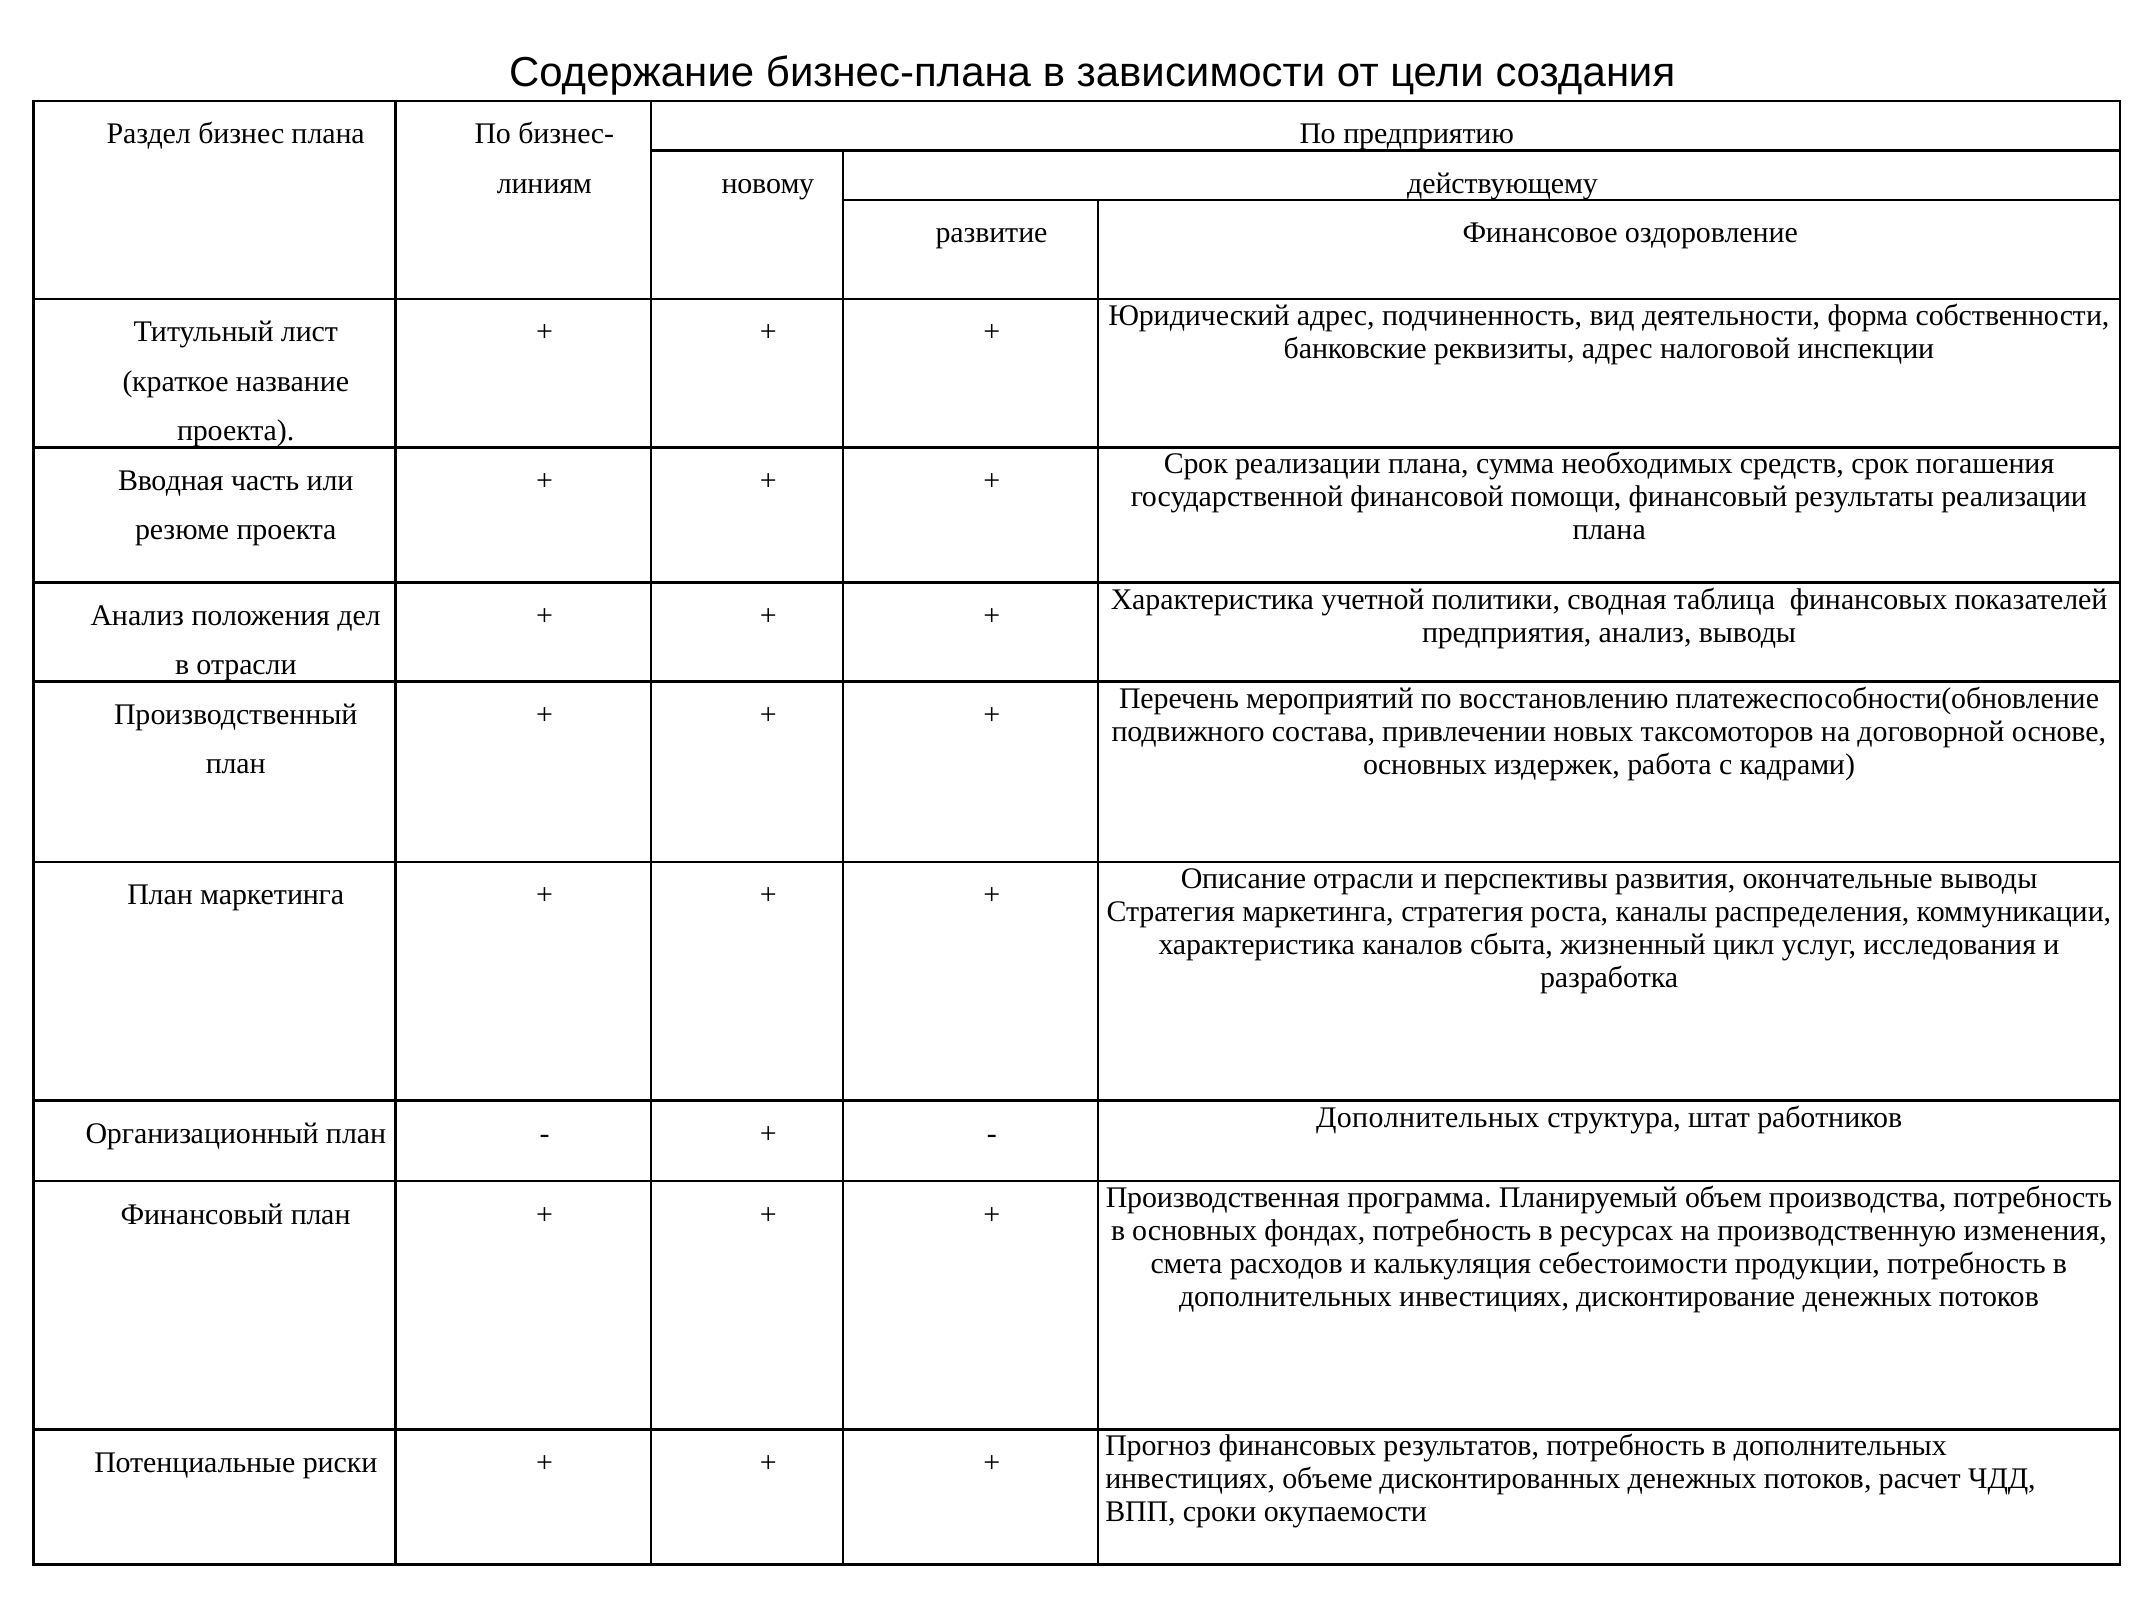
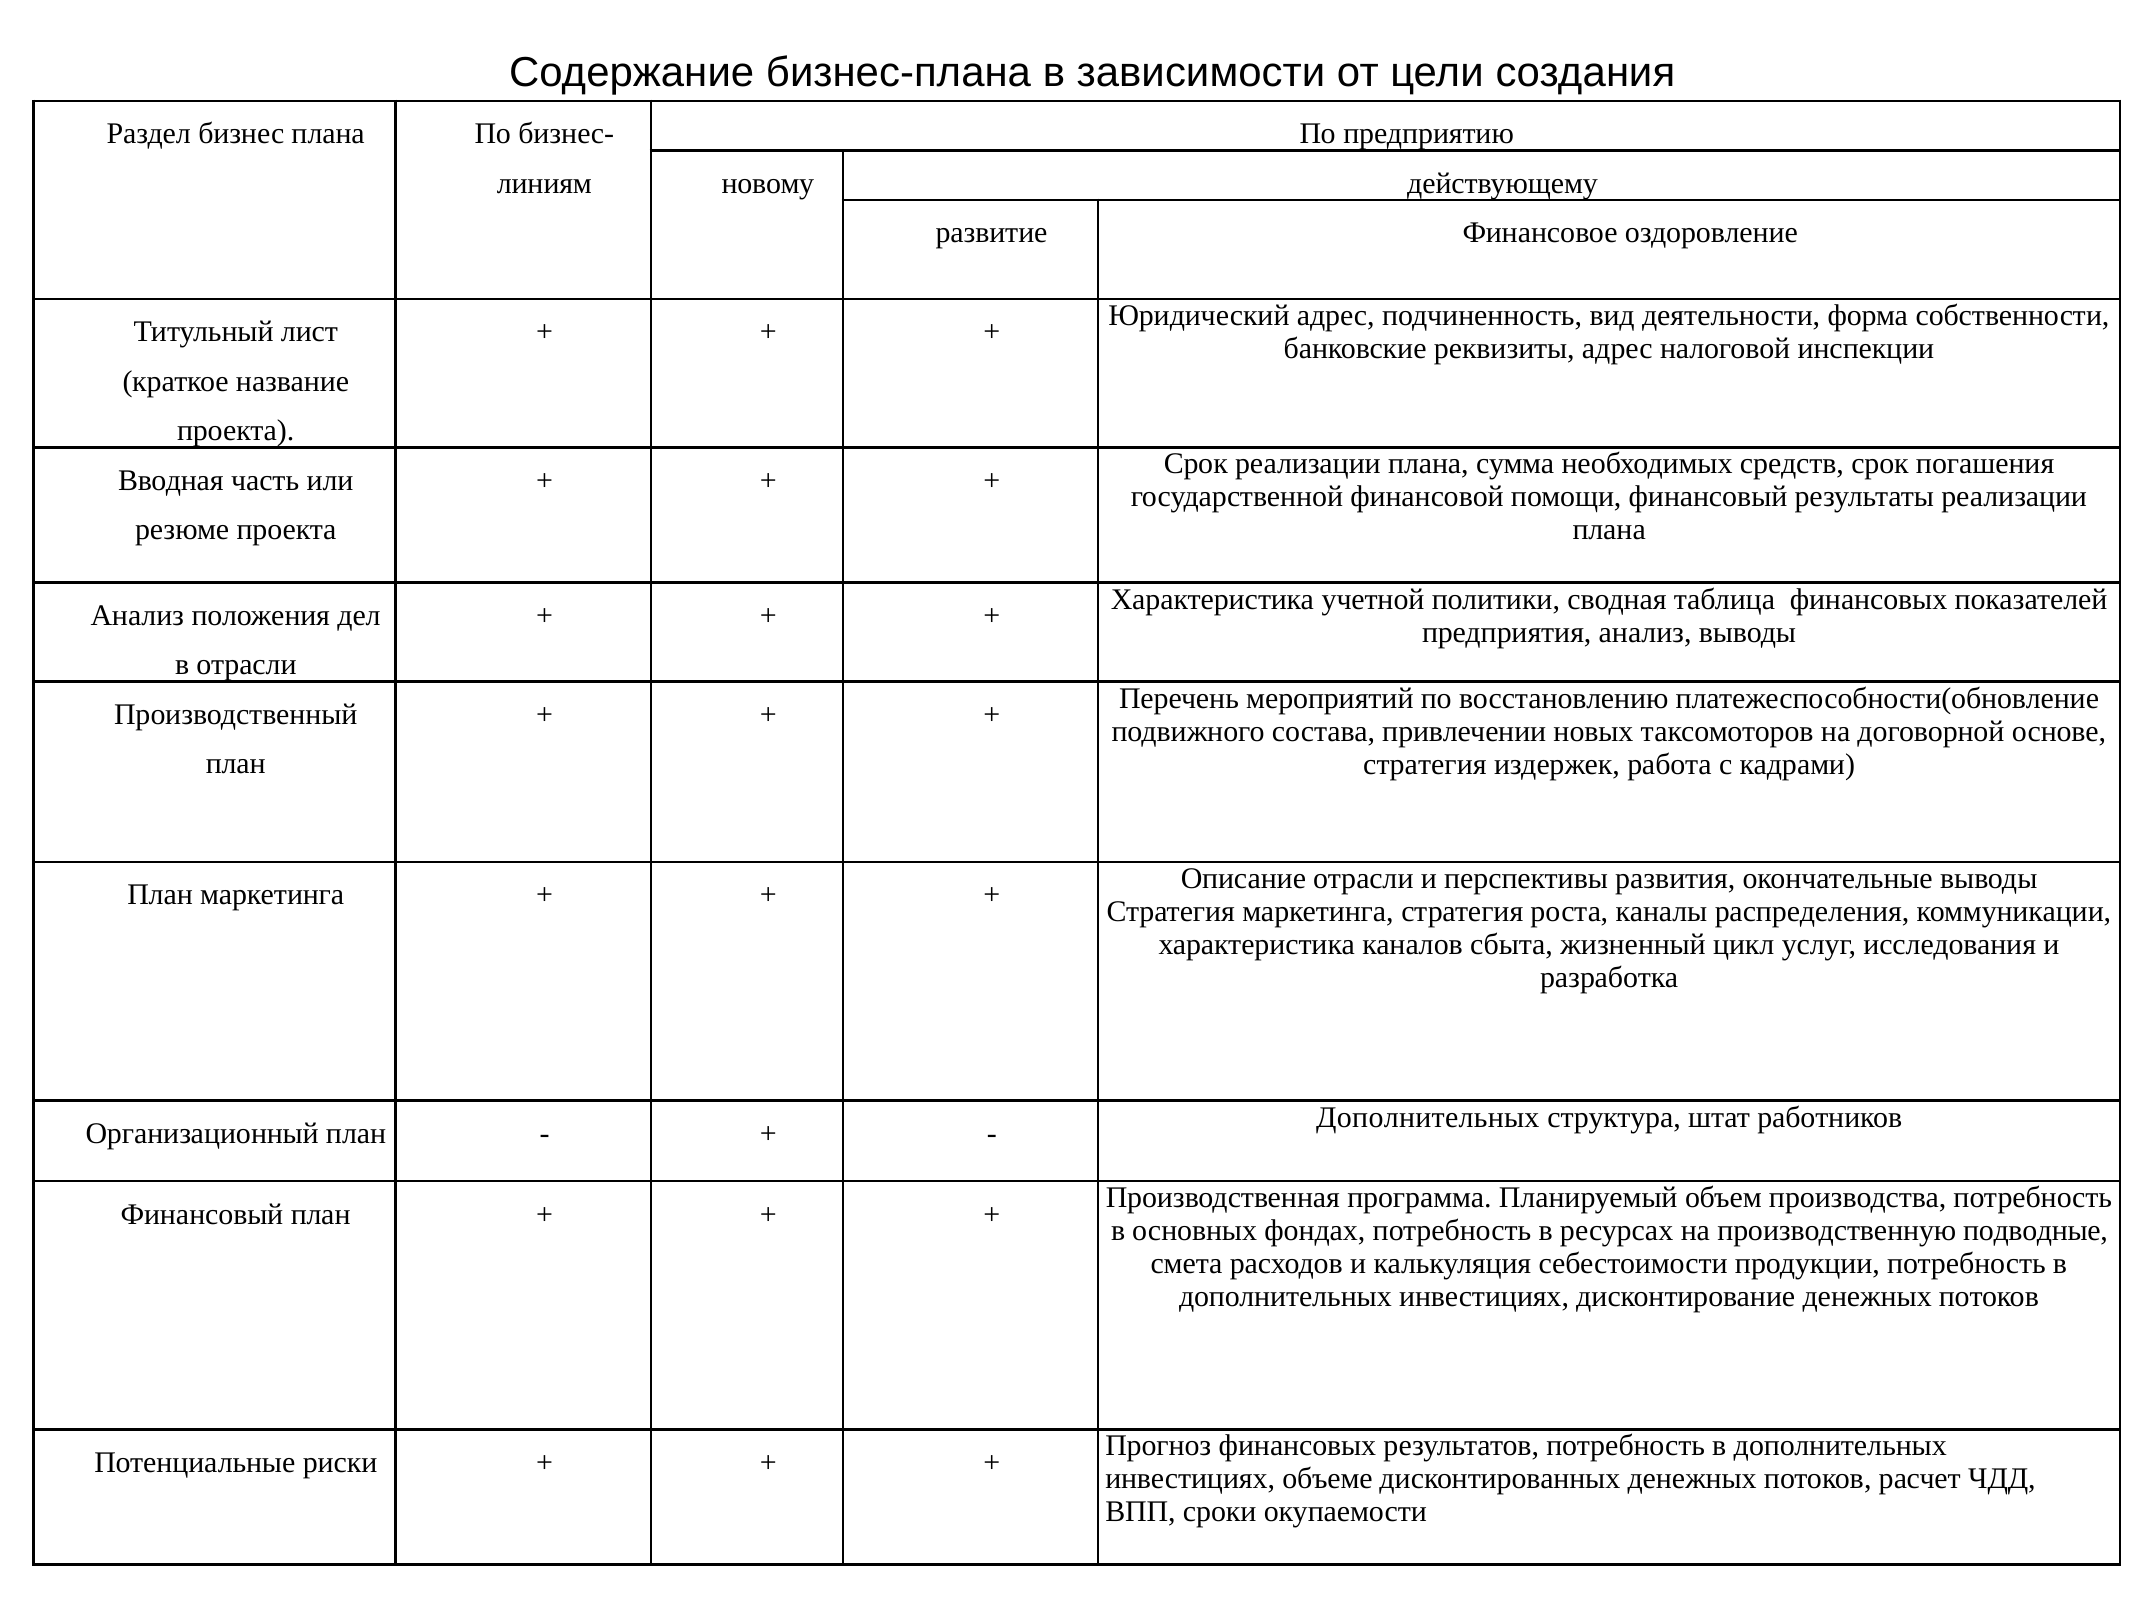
основных at (1425, 764): основных -> стратегия
изменения: изменения -> подводные
